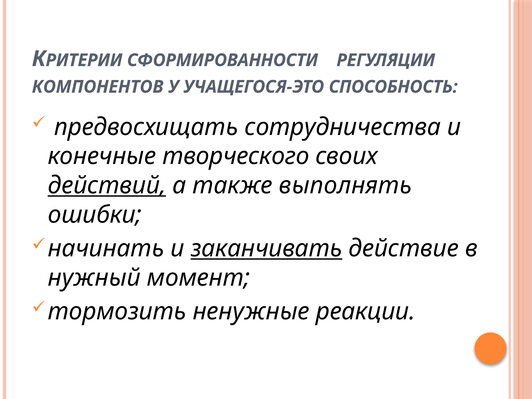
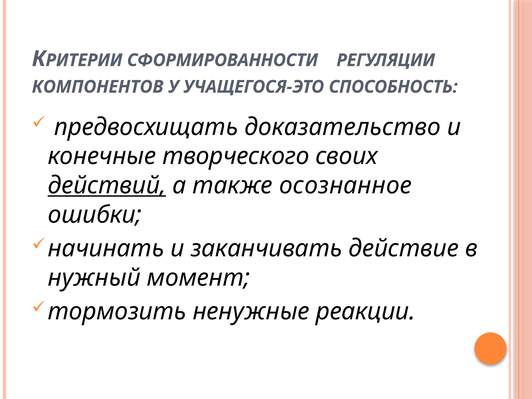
сотрудничества: сотрудничества -> доказательство
выполнять: выполнять -> осознанное
заканчивать underline: present -> none
